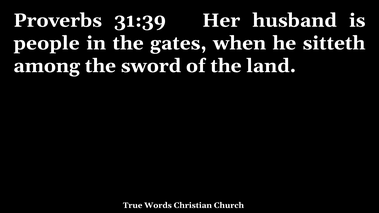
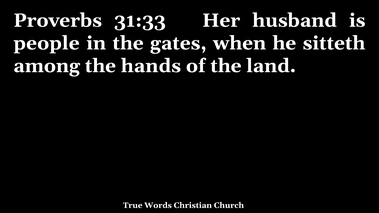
31:39: 31:39 -> 31:33
sword: sword -> hands
